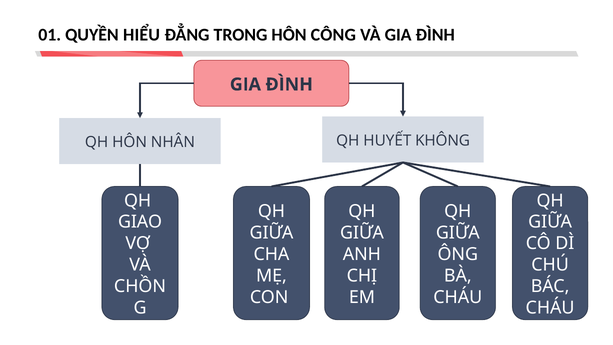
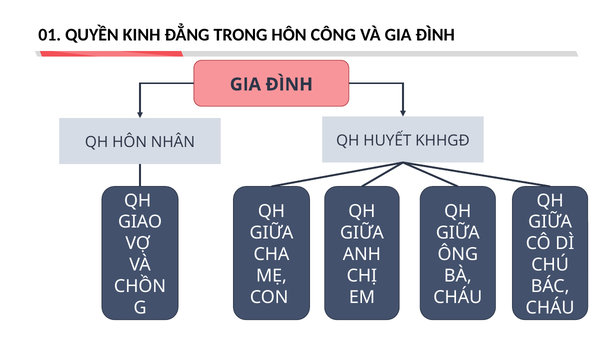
HIỂU: HIỂU -> KINH
KHÔNG: KHÔNG -> KHHGĐ
